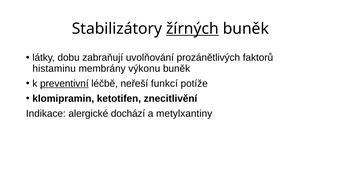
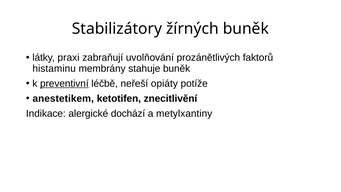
žírných underline: present -> none
dobu: dobu -> praxi
výkonu: výkonu -> stahuje
funkcí: funkcí -> opiáty
klomipramin: klomipramin -> anestetikem
